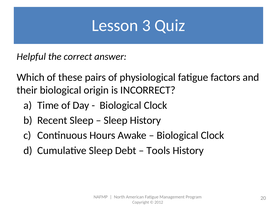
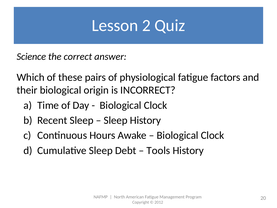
3: 3 -> 2
Helpful: Helpful -> Science
